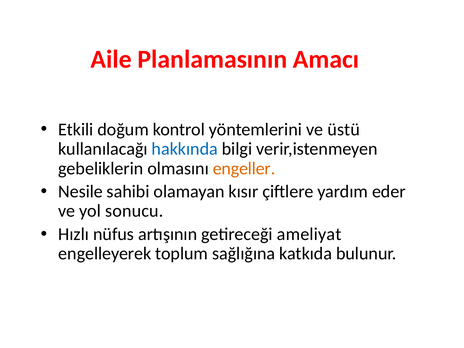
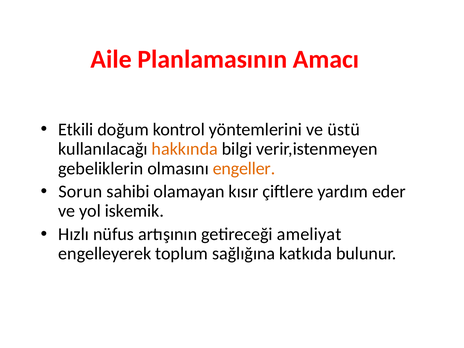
hakkında colour: blue -> orange
Nesile: Nesile -> Sorun
sonucu: sonucu -> iskemik
